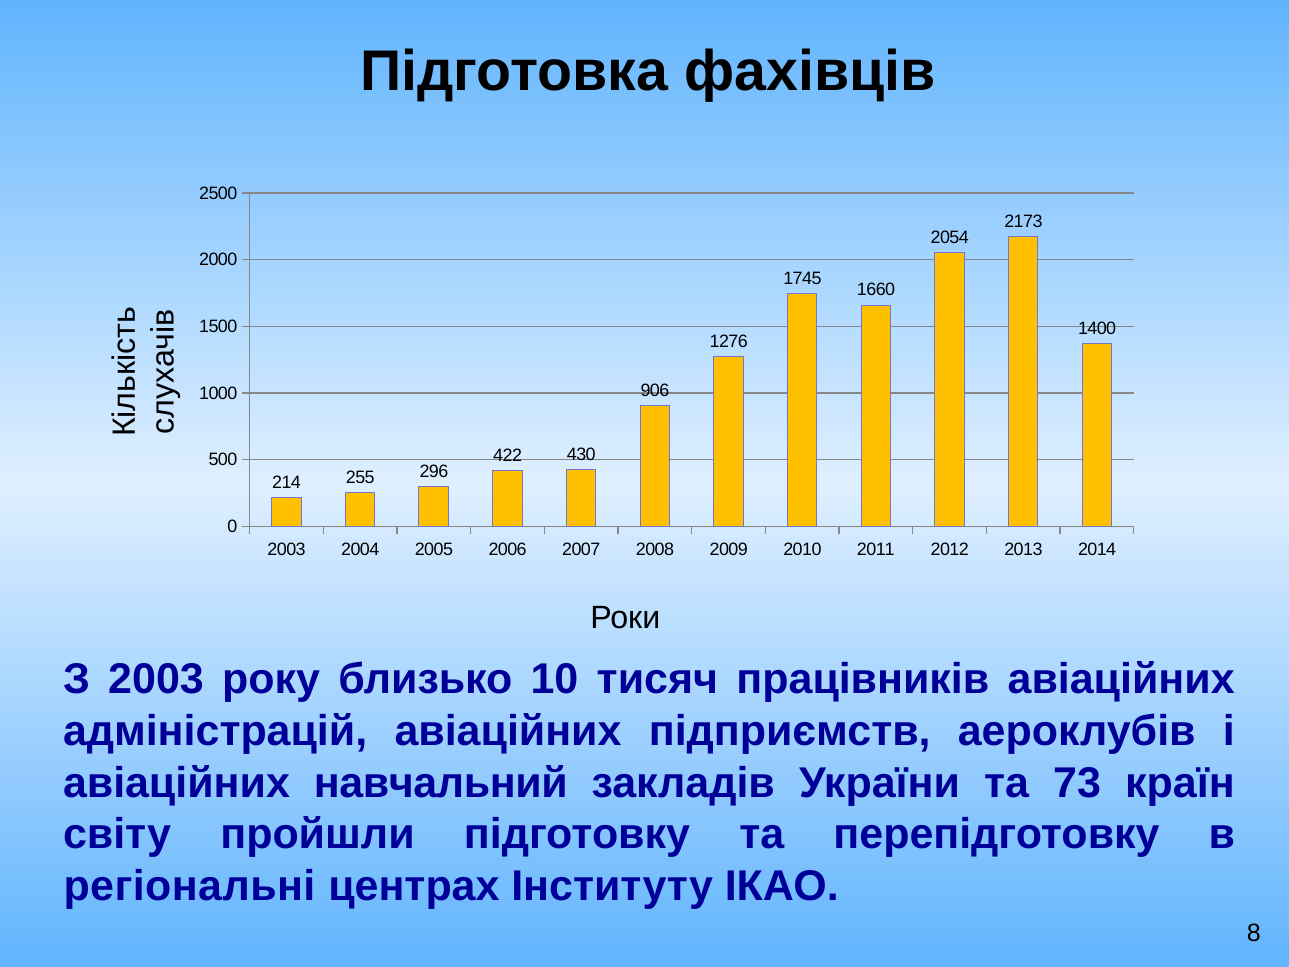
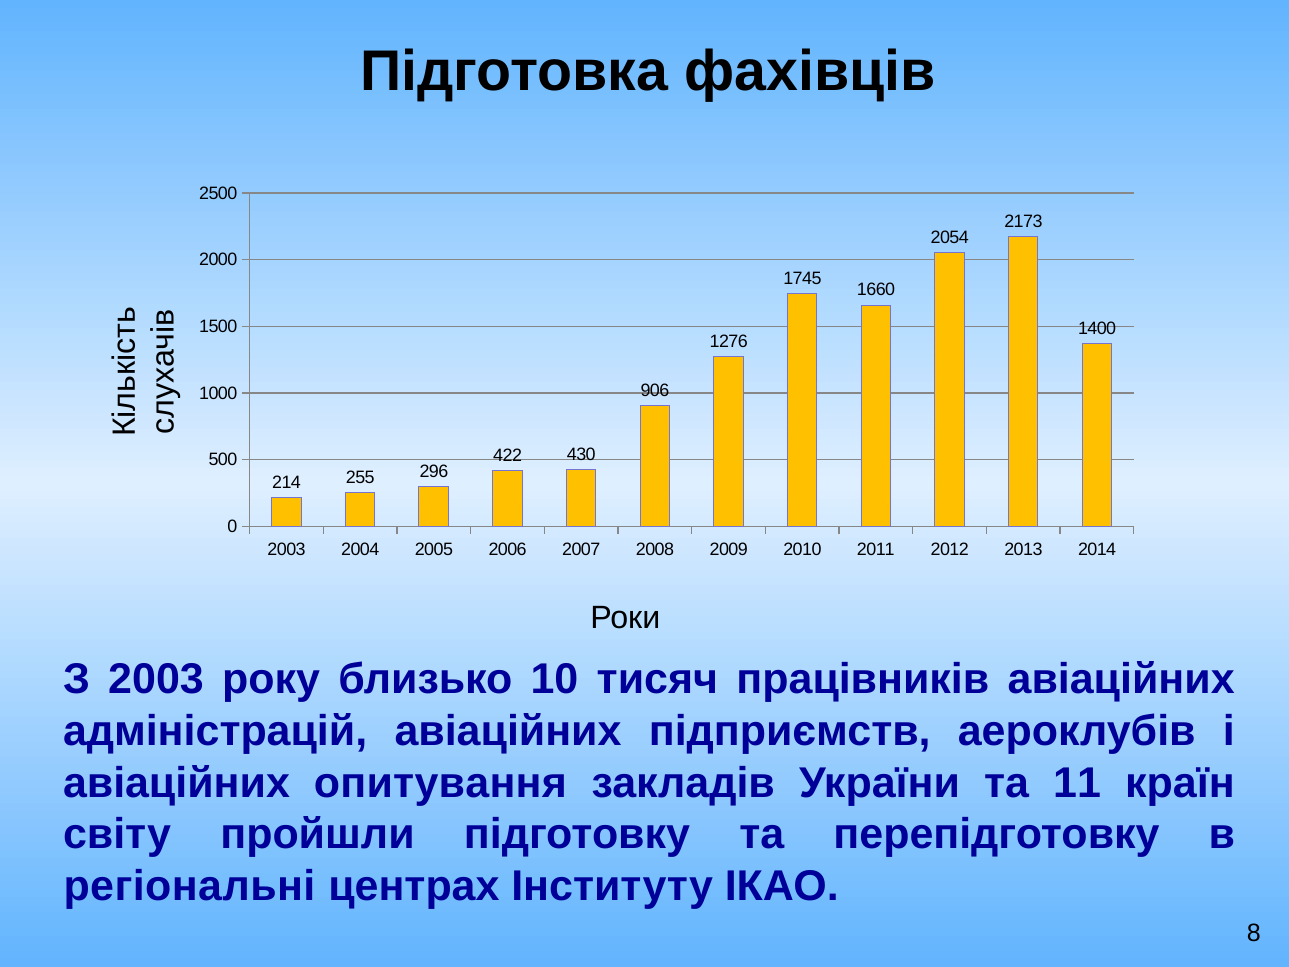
навчальний: навчальний -> опитування
73: 73 -> 11
